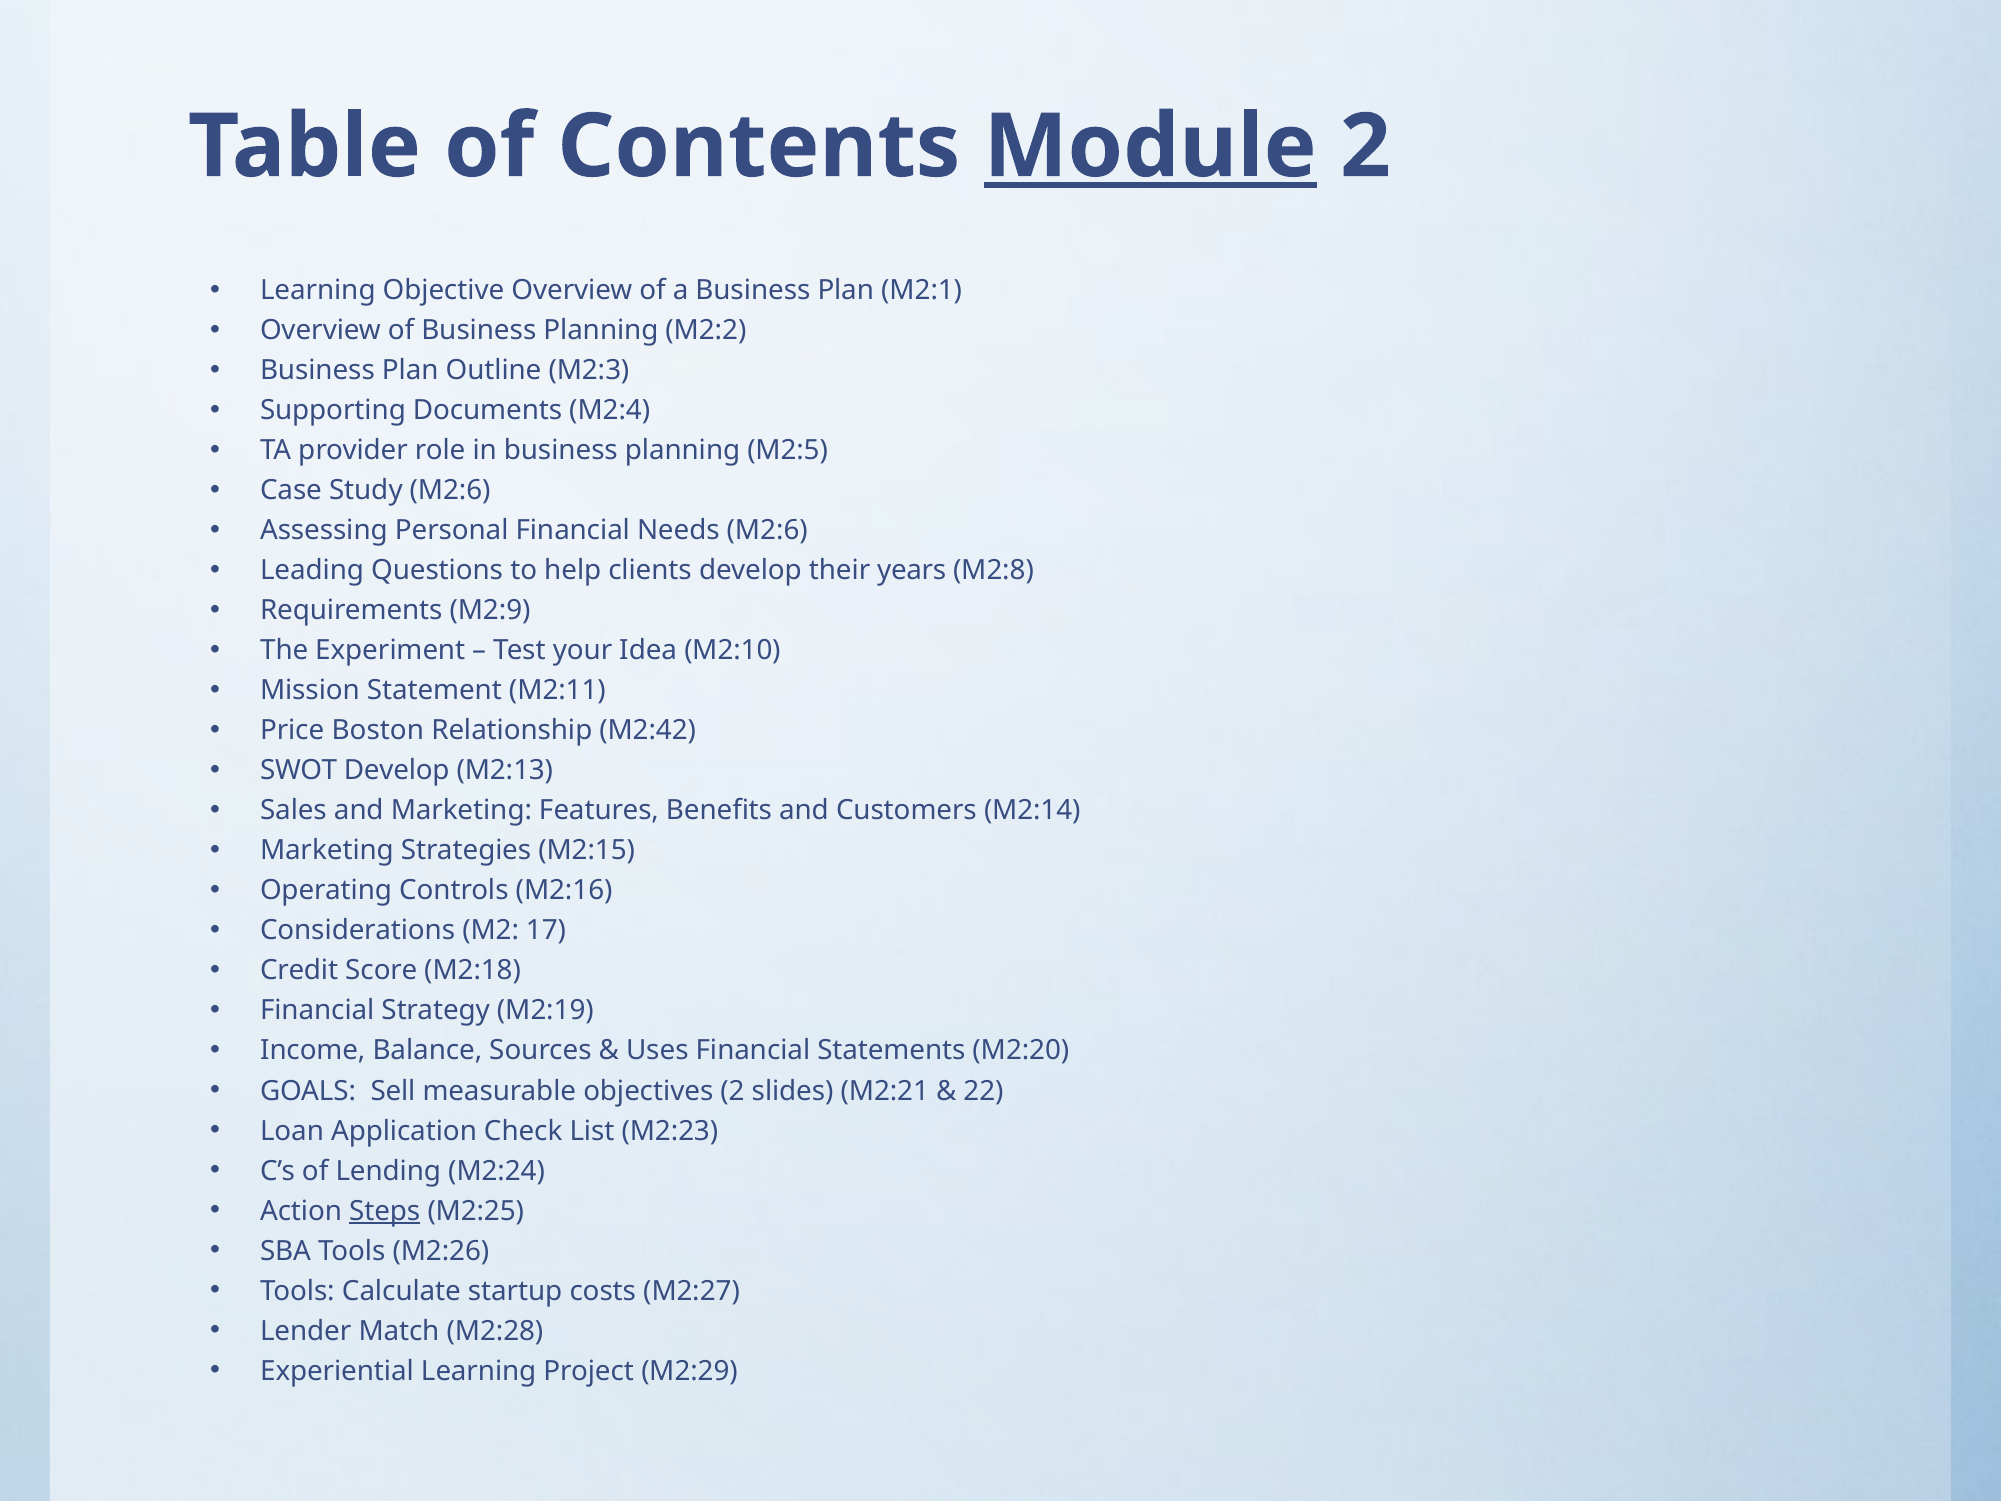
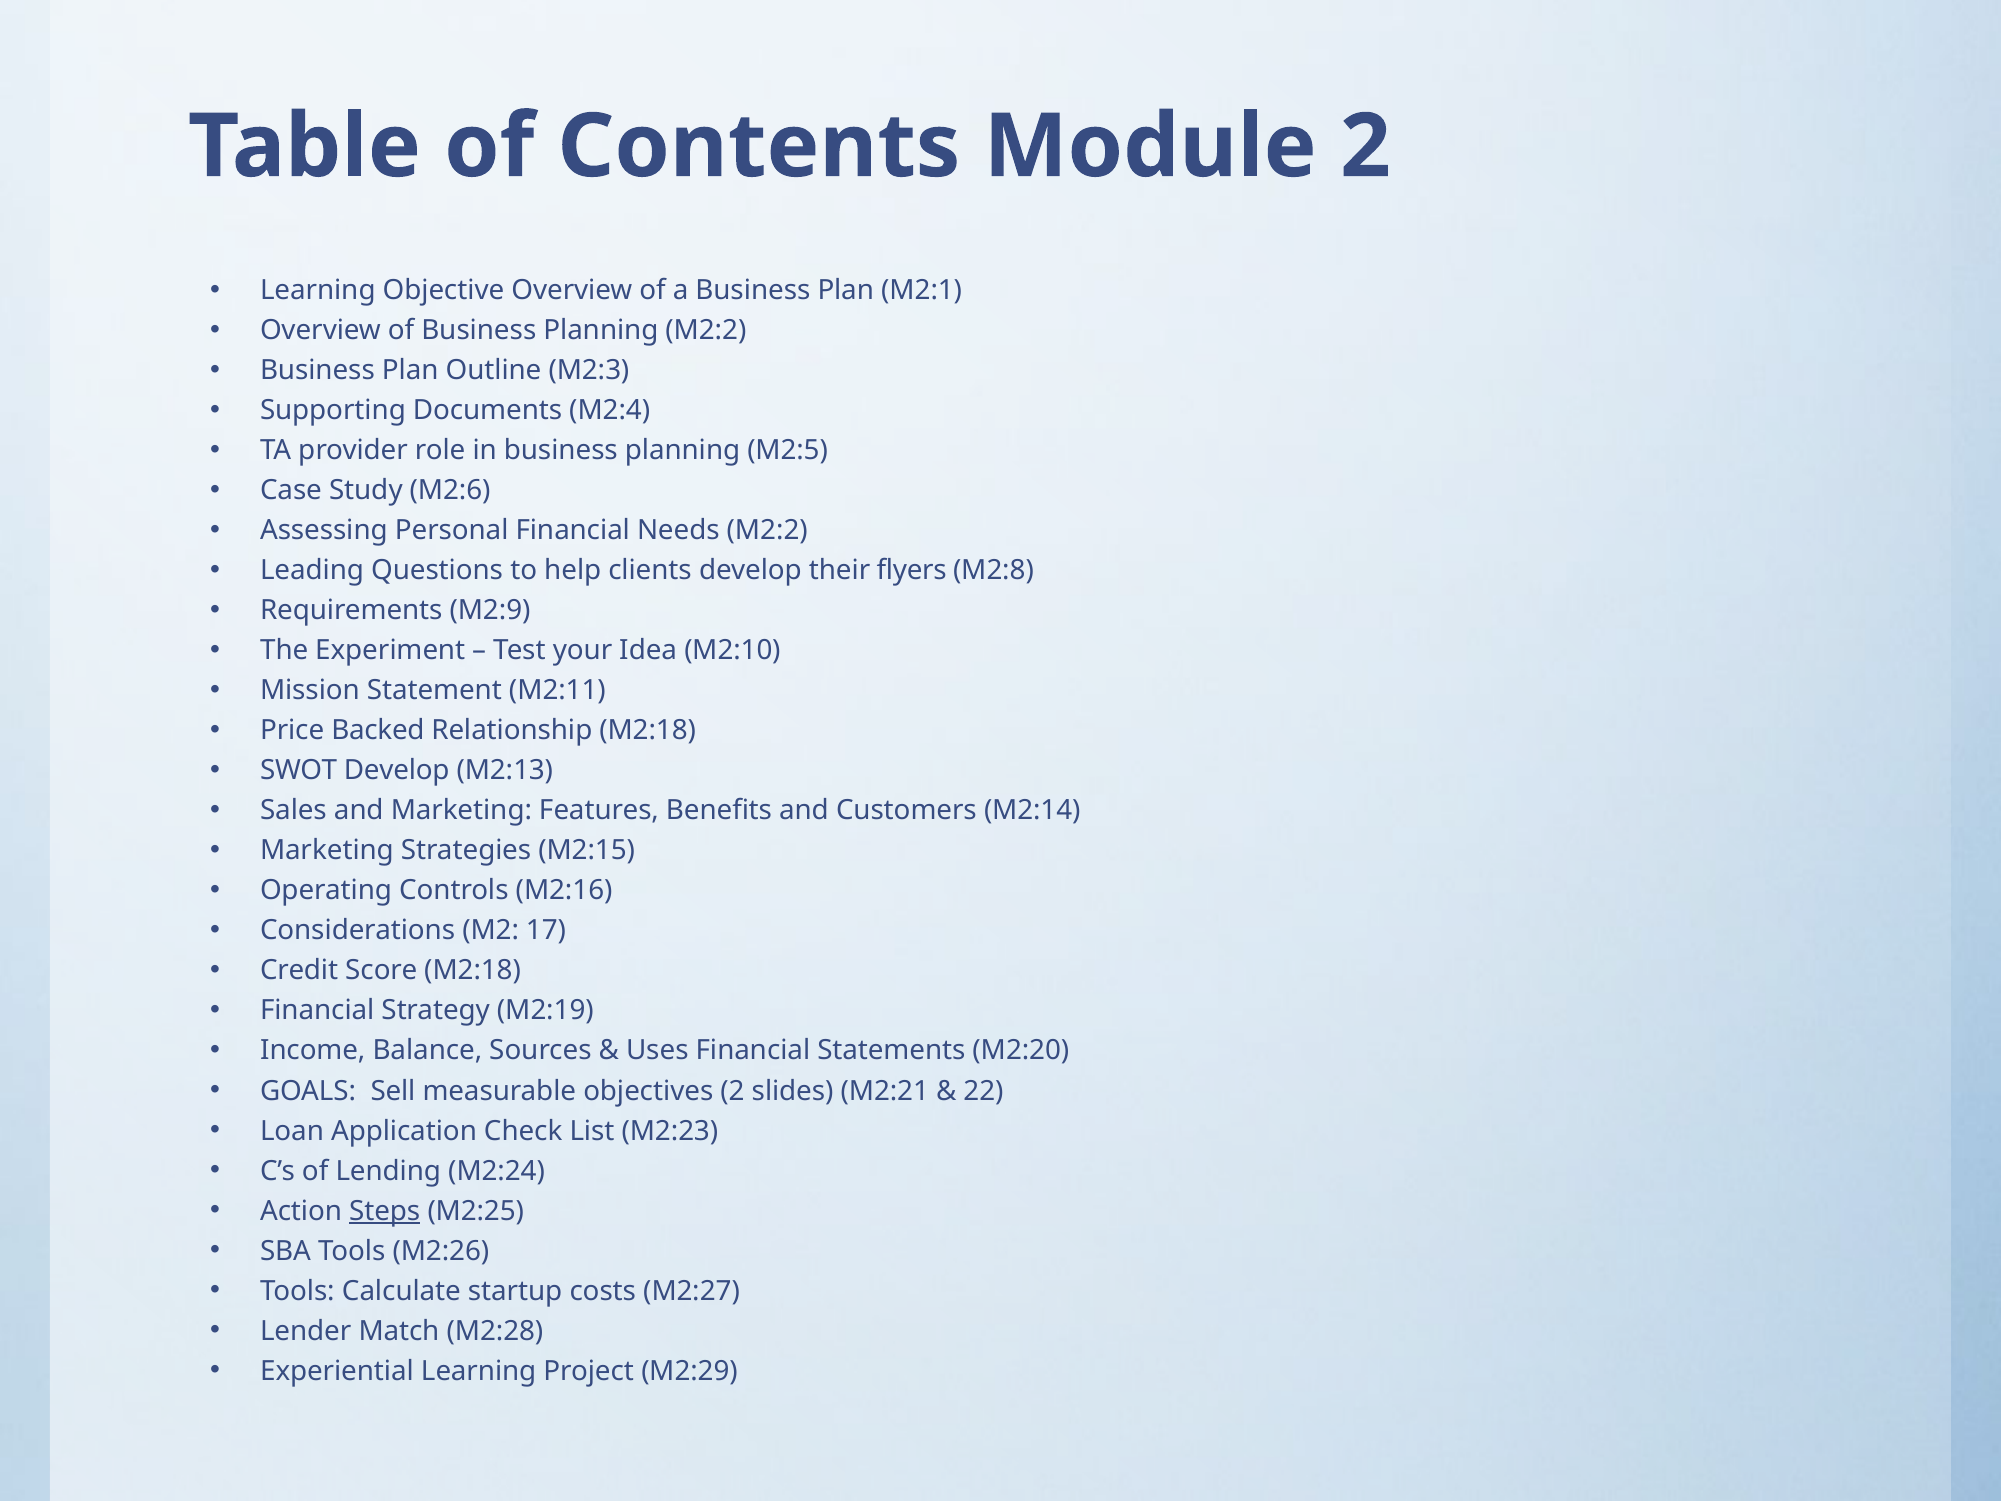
Module underline: present -> none
Needs M2:6: M2:6 -> M2:2
years: years -> flyers
Boston: Boston -> Backed
Relationship M2:42: M2:42 -> M2:18
